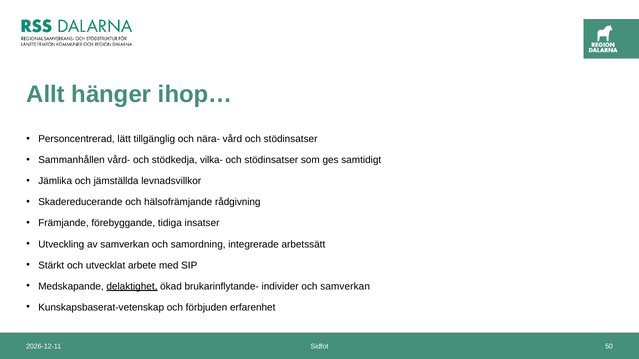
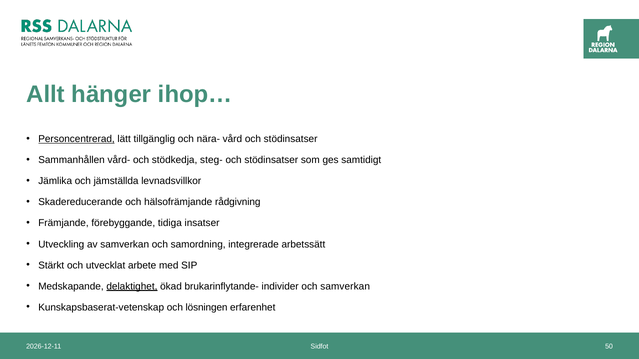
Personcentrerad underline: none -> present
vilka-: vilka- -> steg-
förbjuden: förbjuden -> lösningen
